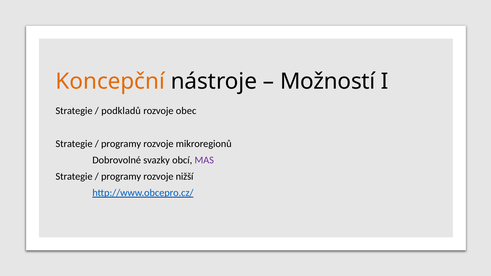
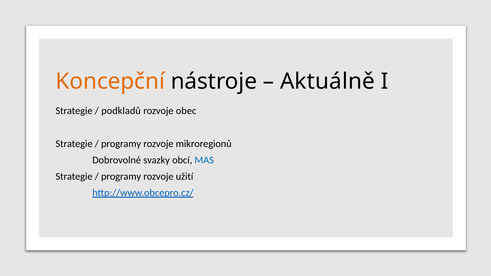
Možností: Možností -> Aktuálně
MAS colour: purple -> blue
nižší: nižší -> užití
